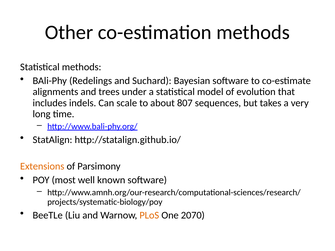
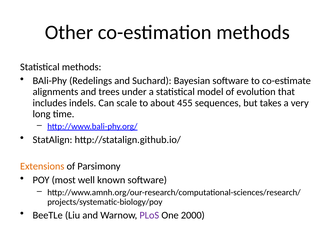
807: 807 -> 455
PLoS colour: orange -> purple
2070: 2070 -> 2000
